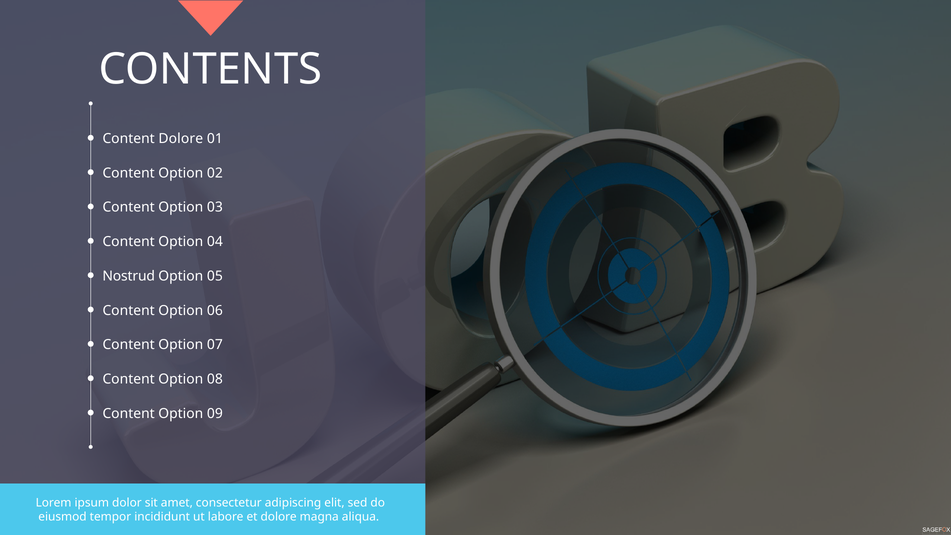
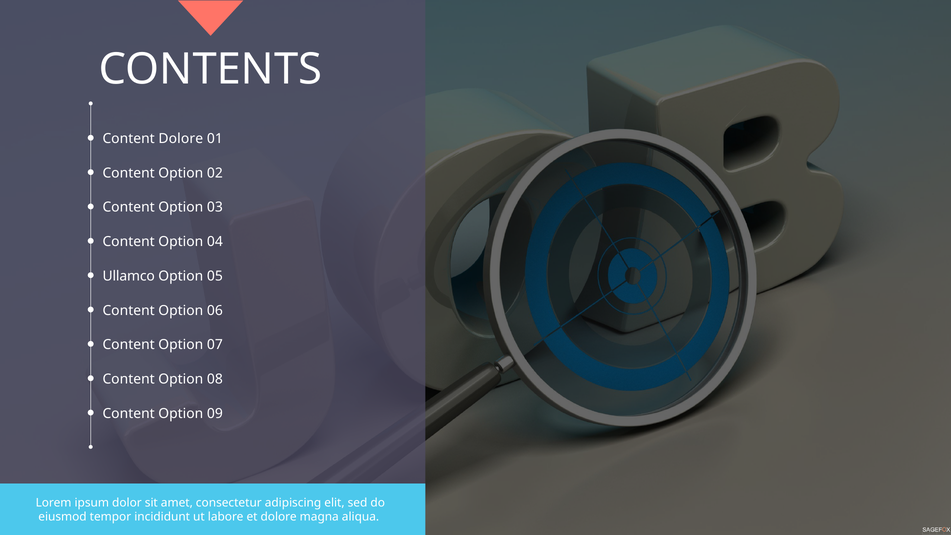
Nostrud: Nostrud -> Ullamco
